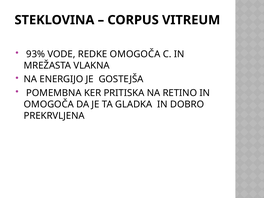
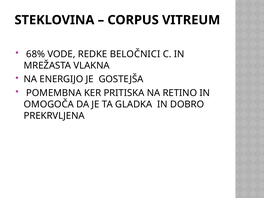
93%: 93% -> 68%
REDKE OMOGOČA: OMOGOČA -> BELOČNICI
